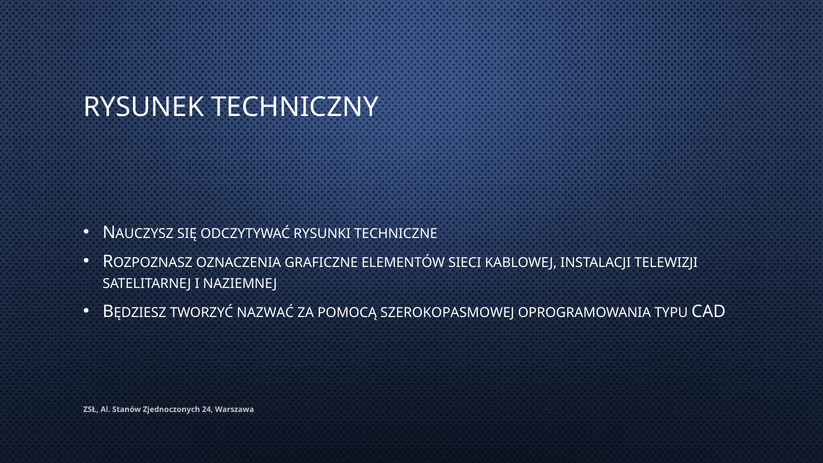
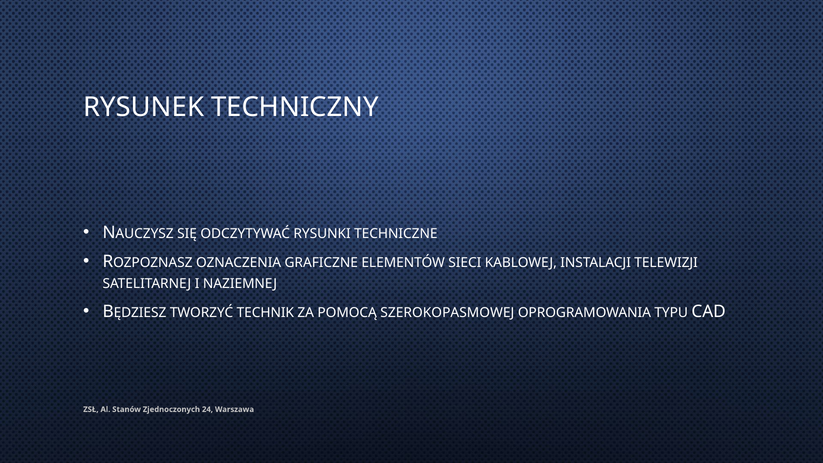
NAZWAĆ: NAZWAĆ -> TECHNIK
